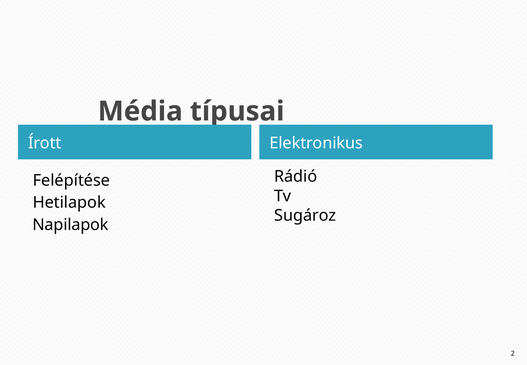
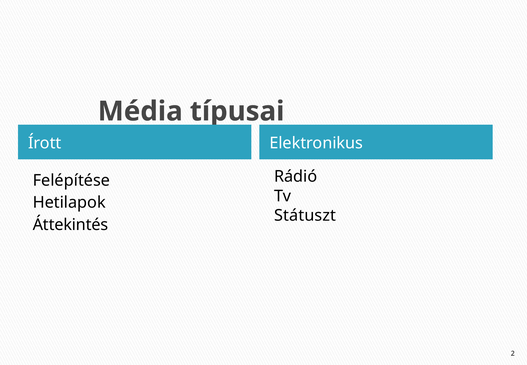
Sugároz: Sugároz -> Státuszt
Napilapok: Napilapok -> Áttekintés
